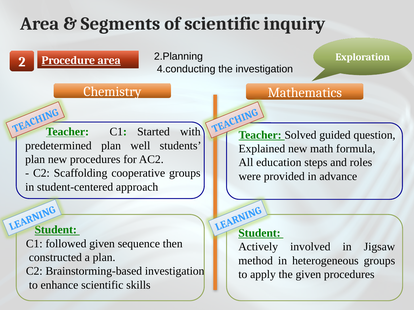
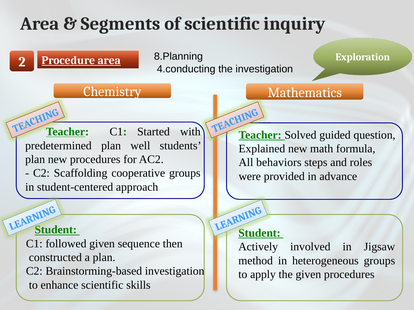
2.Planning: 2.Planning -> 8.Planning
education: education -> behaviors
